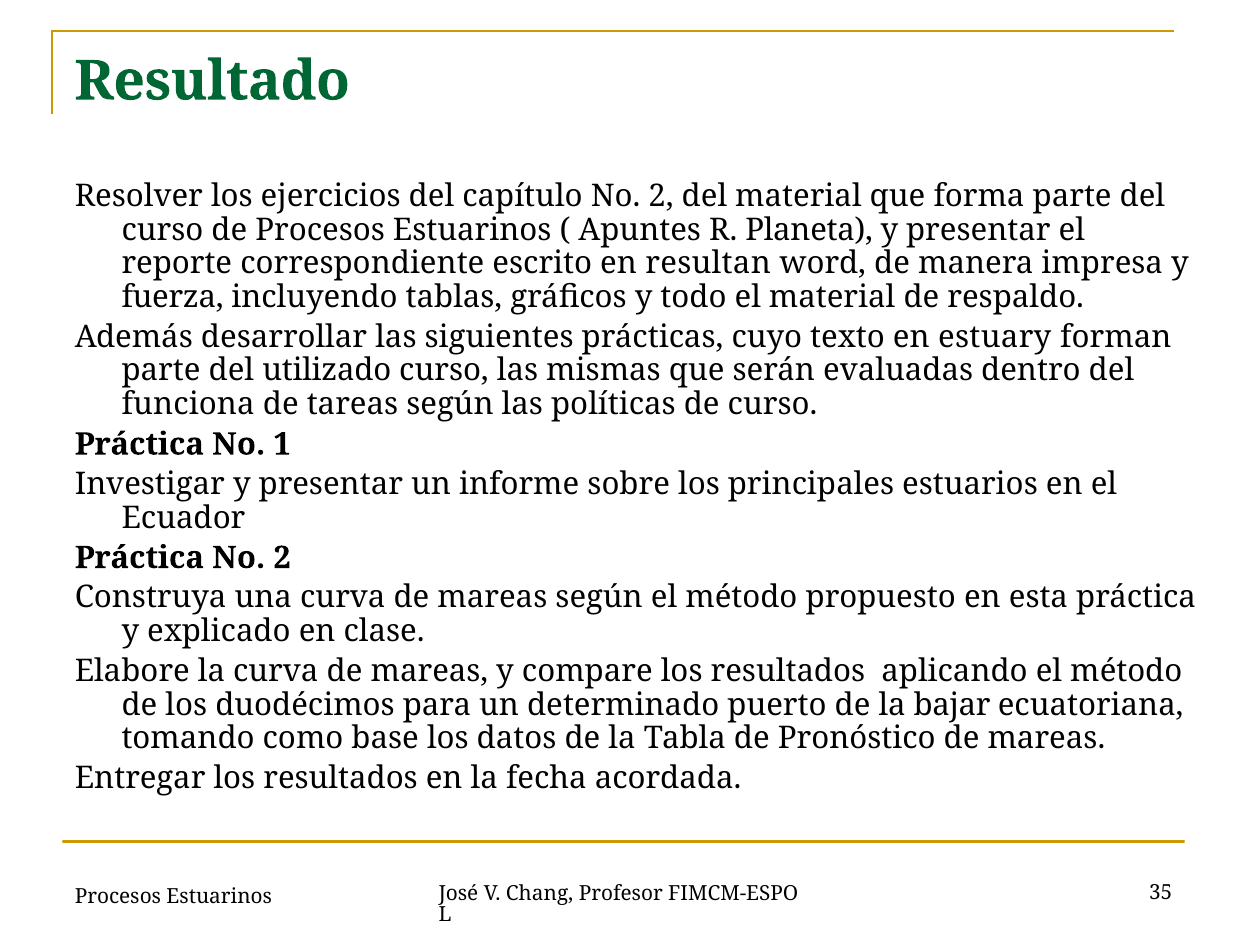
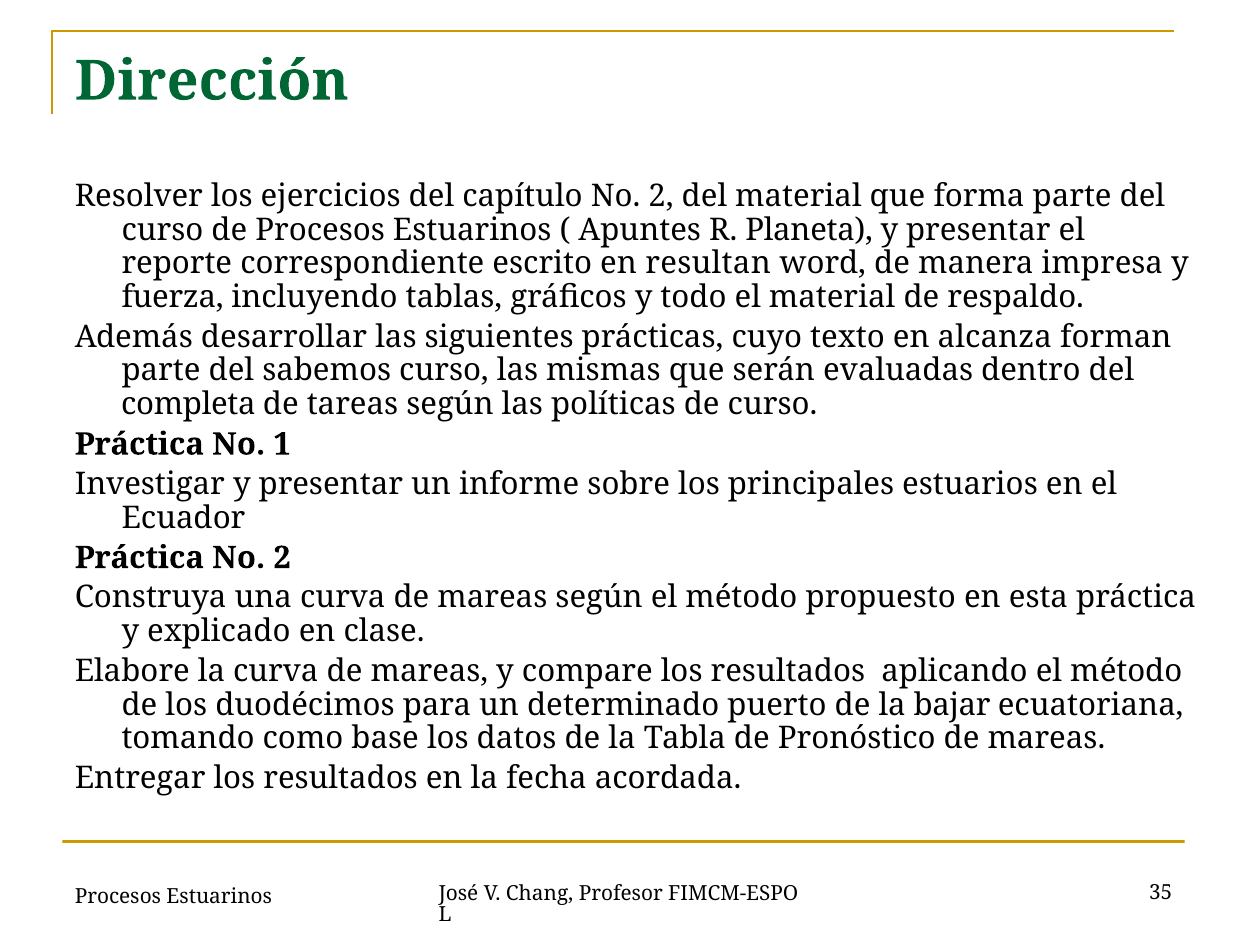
Resultado: Resultado -> Dirección
estuary: estuary -> alcanza
utilizado: utilizado -> sabemos
funciona: funciona -> completa
